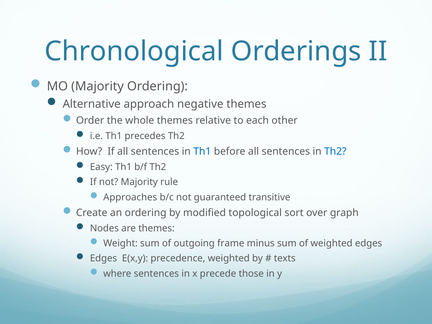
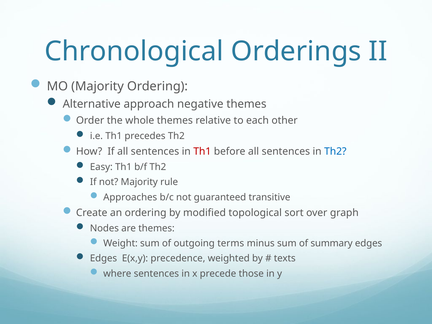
Th1 at (202, 152) colour: blue -> red
frame: frame -> terms
of weighted: weighted -> summary
